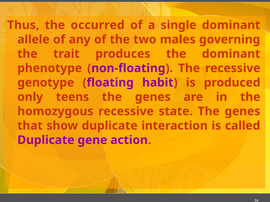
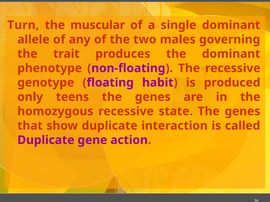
Thus: Thus -> Turn
occurred: occurred -> muscular
